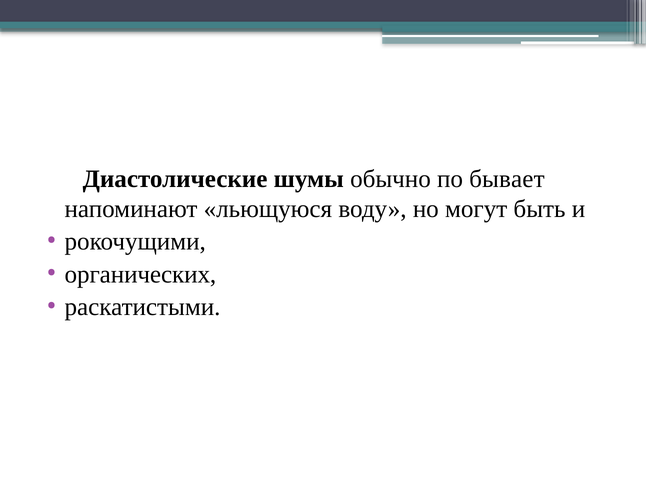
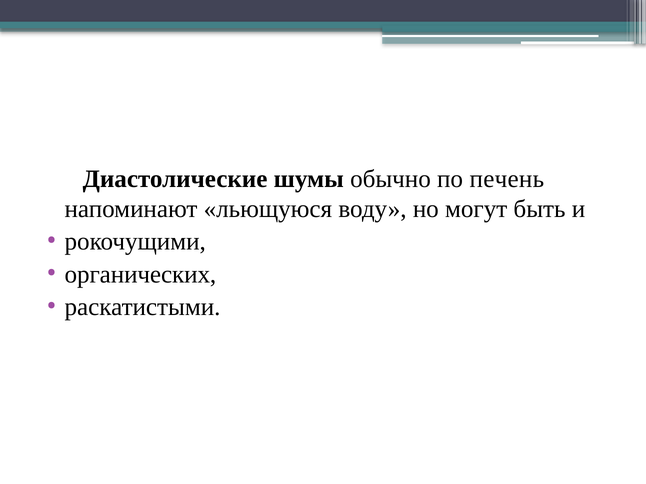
бывает: бывает -> печень
